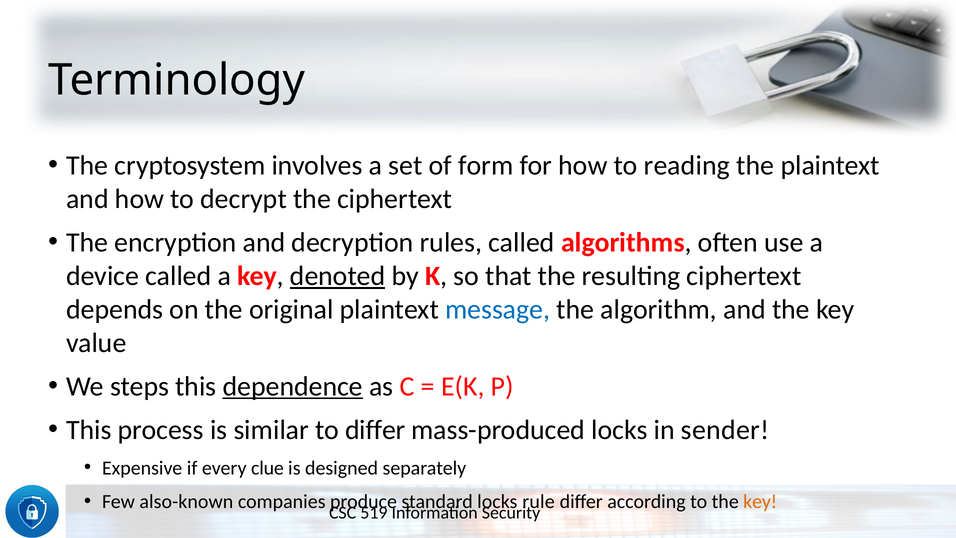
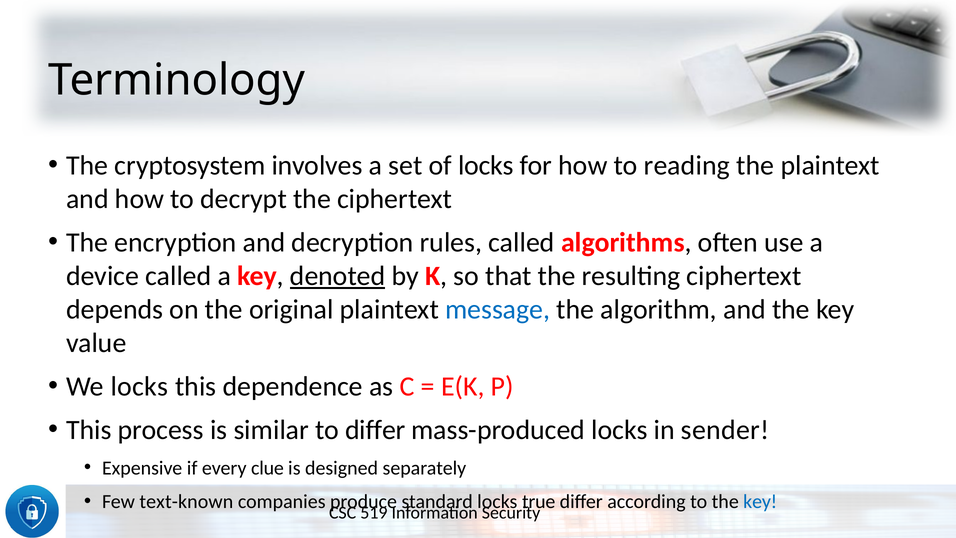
of form: form -> locks
We steps: steps -> locks
dependence underline: present -> none
also-known: also-known -> text-known
rule: rule -> true
key at (760, 502) colour: orange -> blue
